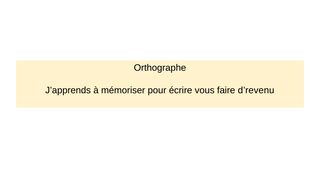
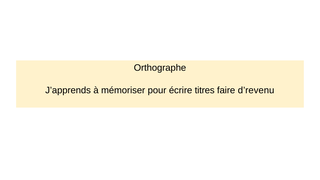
vous: vous -> titres
